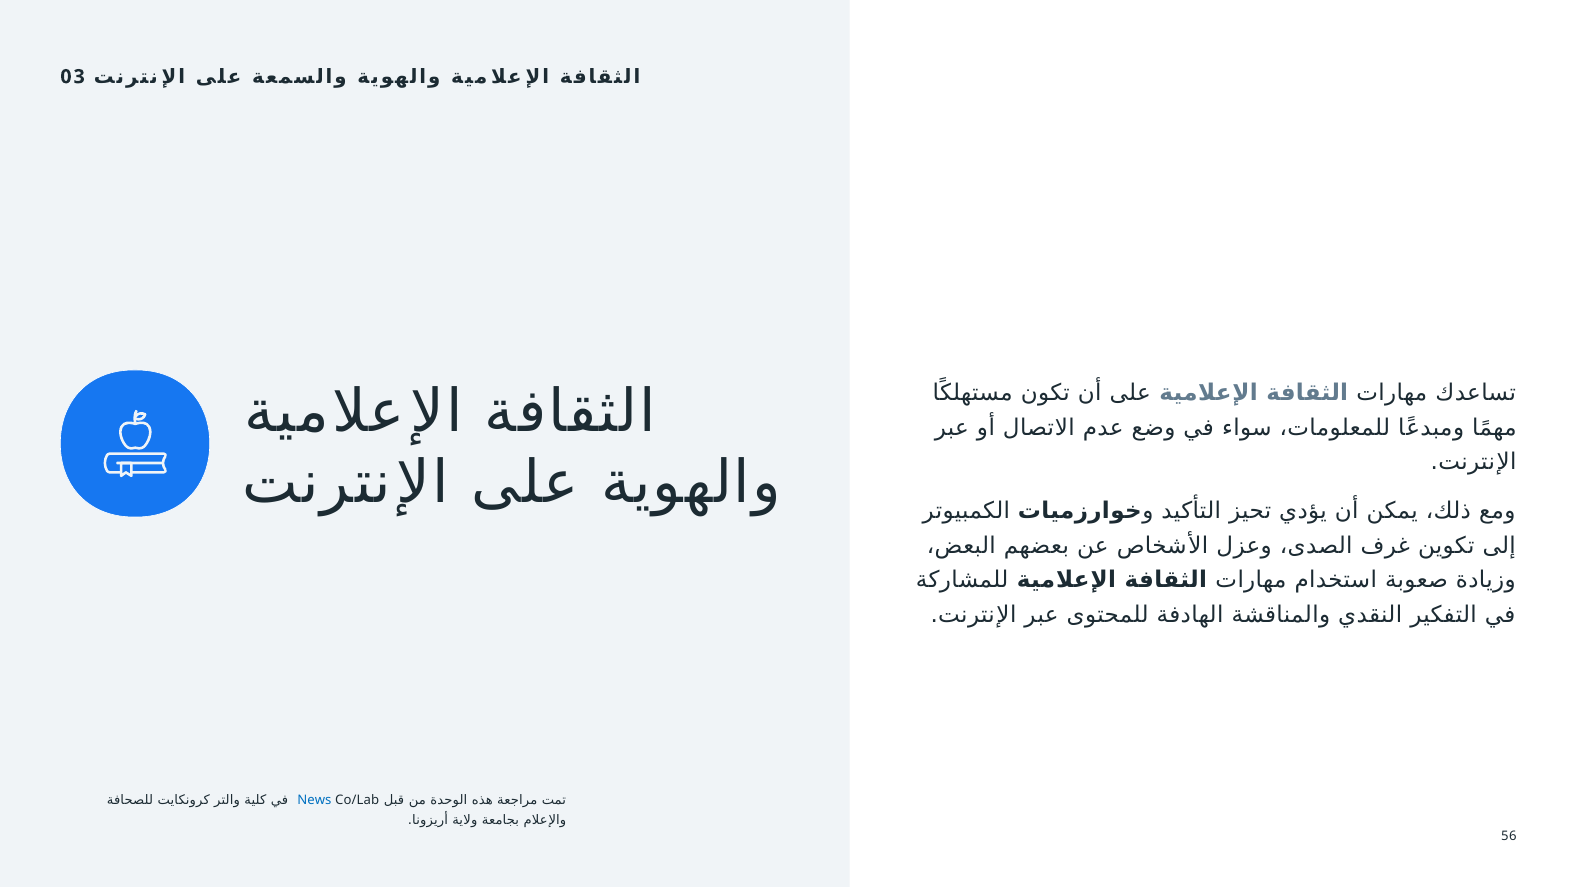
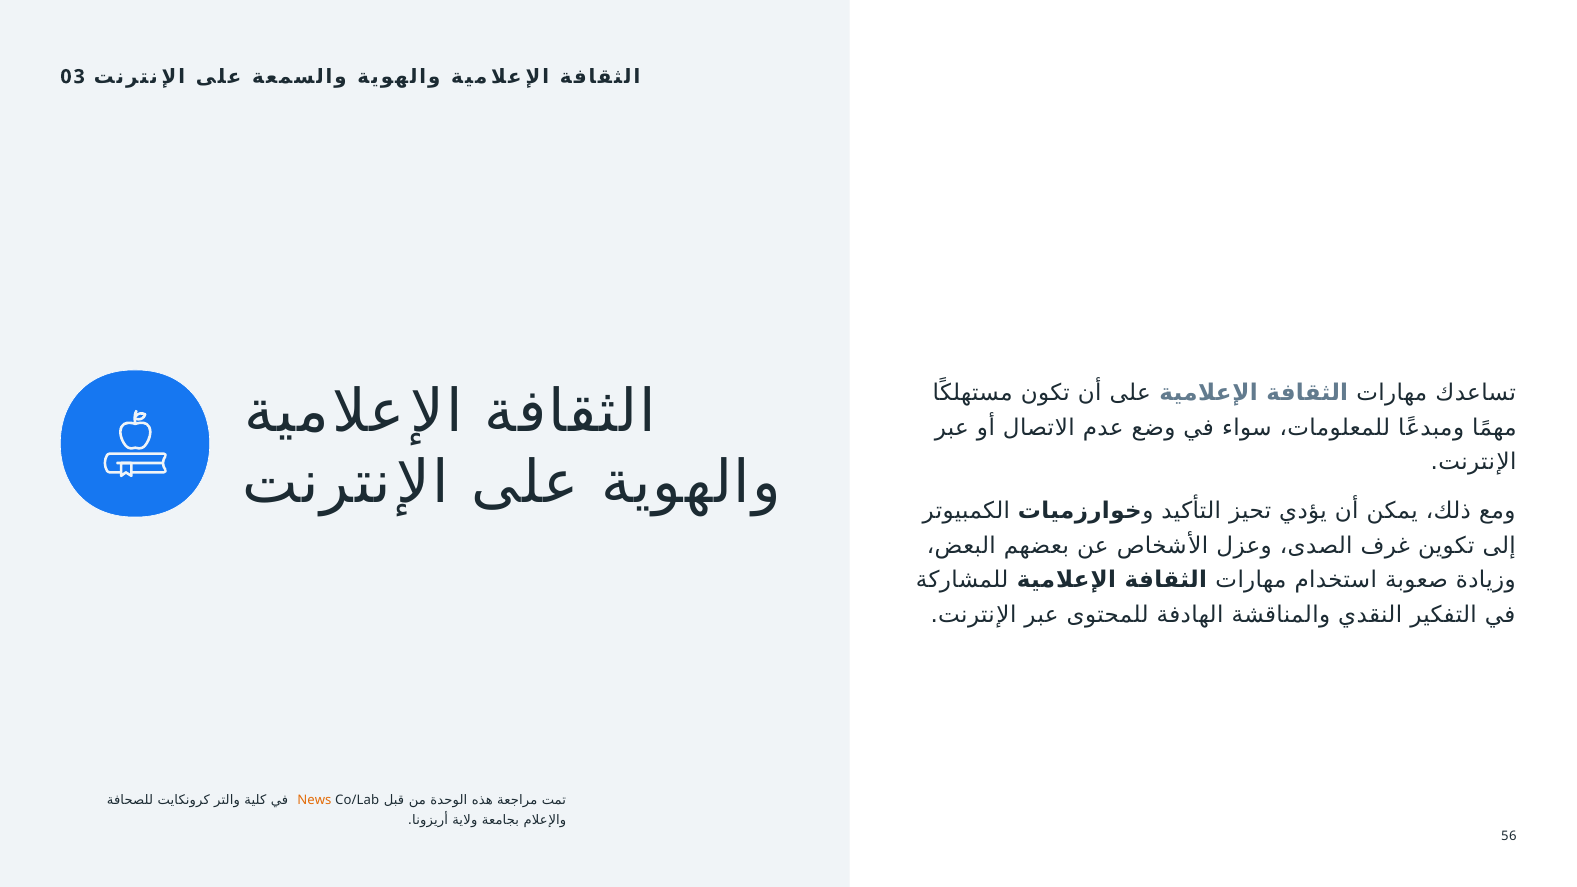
News colour: blue -> orange
